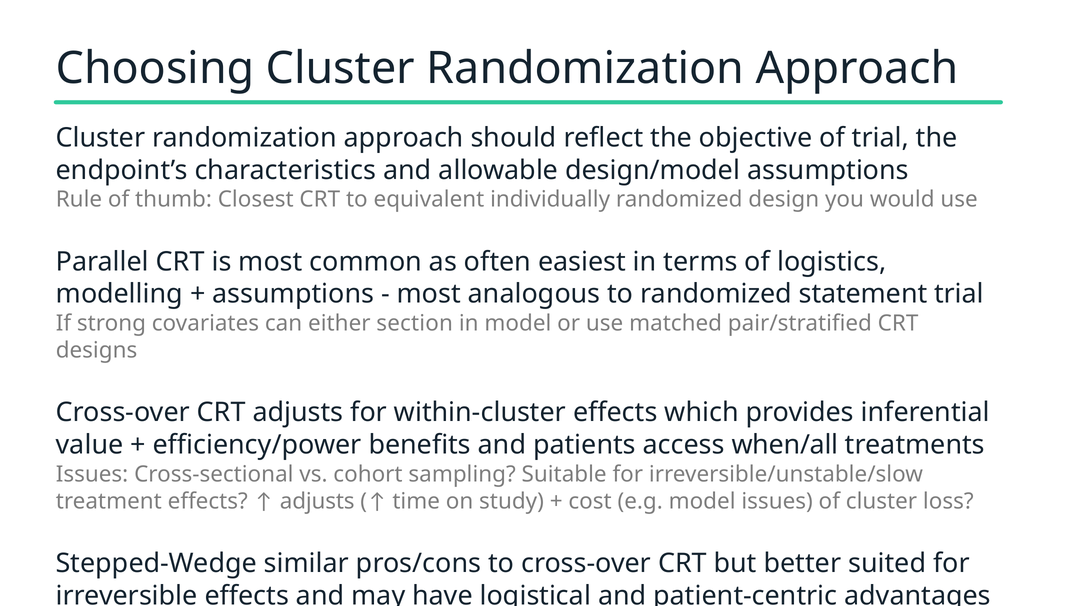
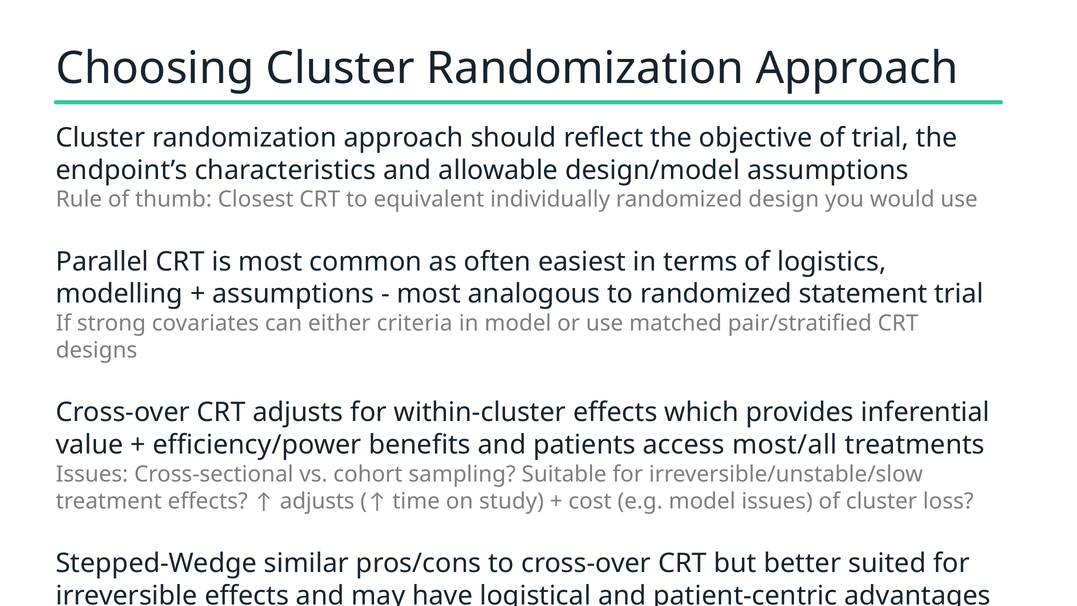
section: section -> criteria
when/all: when/all -> most/all
